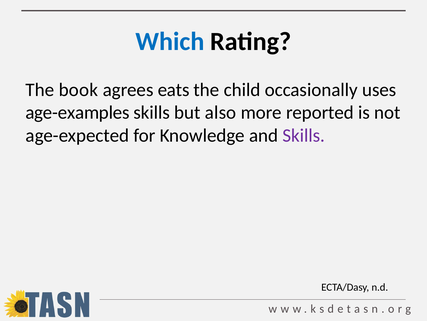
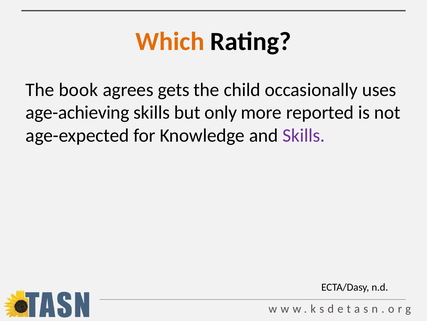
Which colour: blue -> orange
eats: eats -> gets
age-examples: age-examples -> age-achieving
also: also -> only
